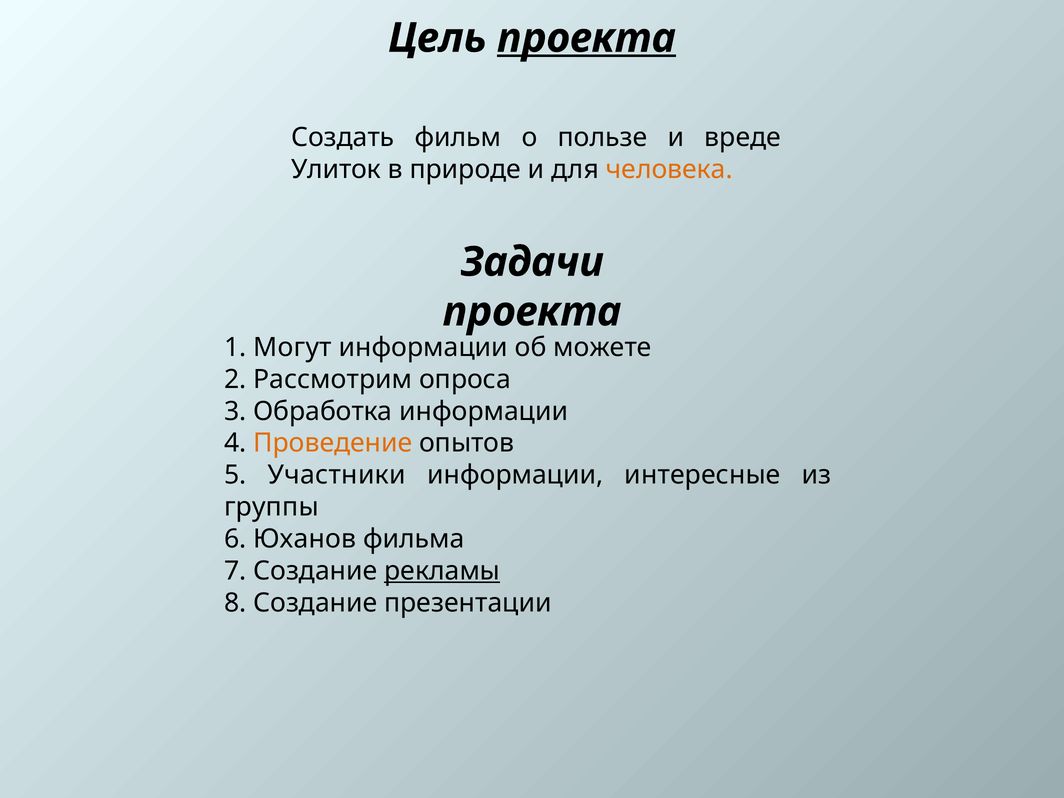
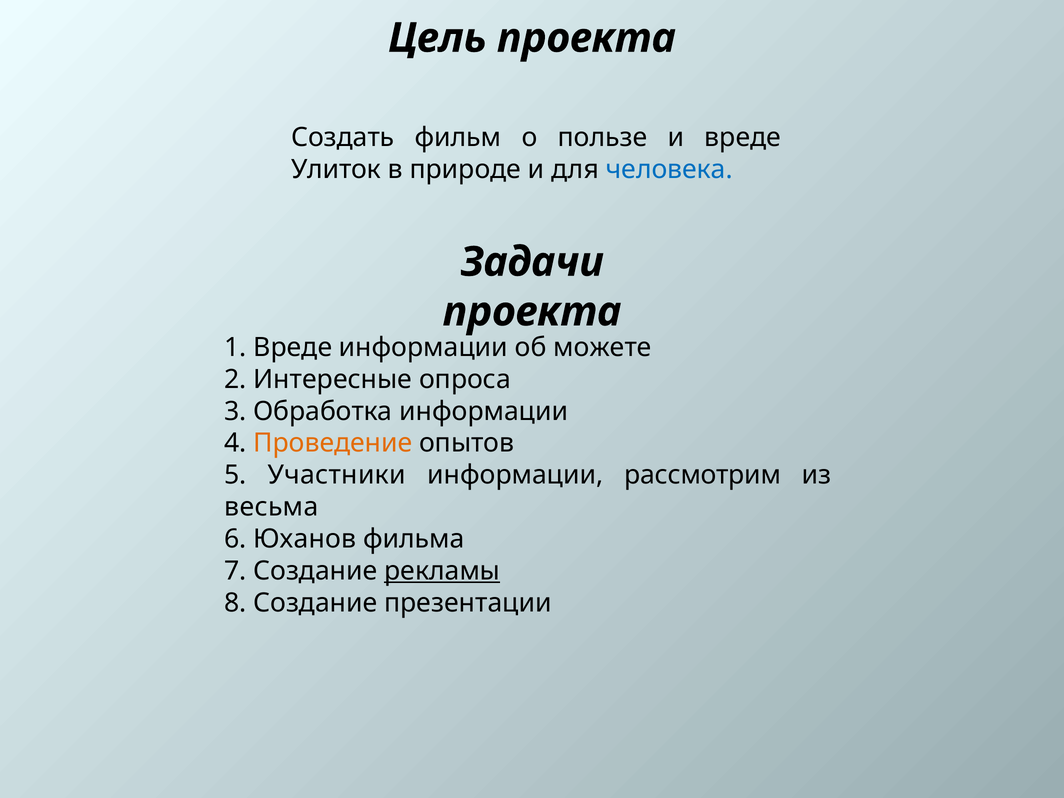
проекта at (586, 38) underline: present -> none
человека colour: orange -> blue
1 Могут: Могут -> Вреде
Рассмотрим: Рассмотрим -> Интересные
интересные: интересные -> рассмотрим
группы: группы -> весьма
